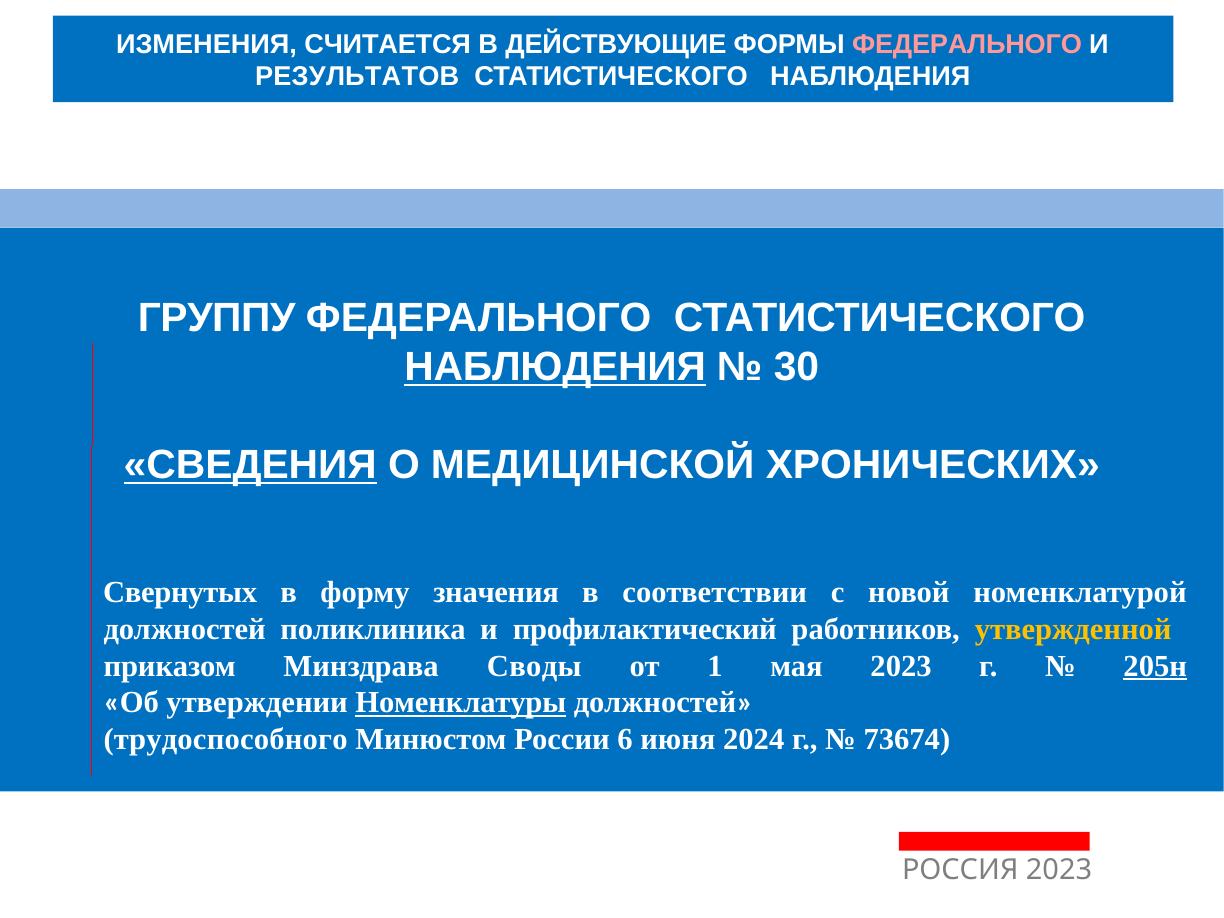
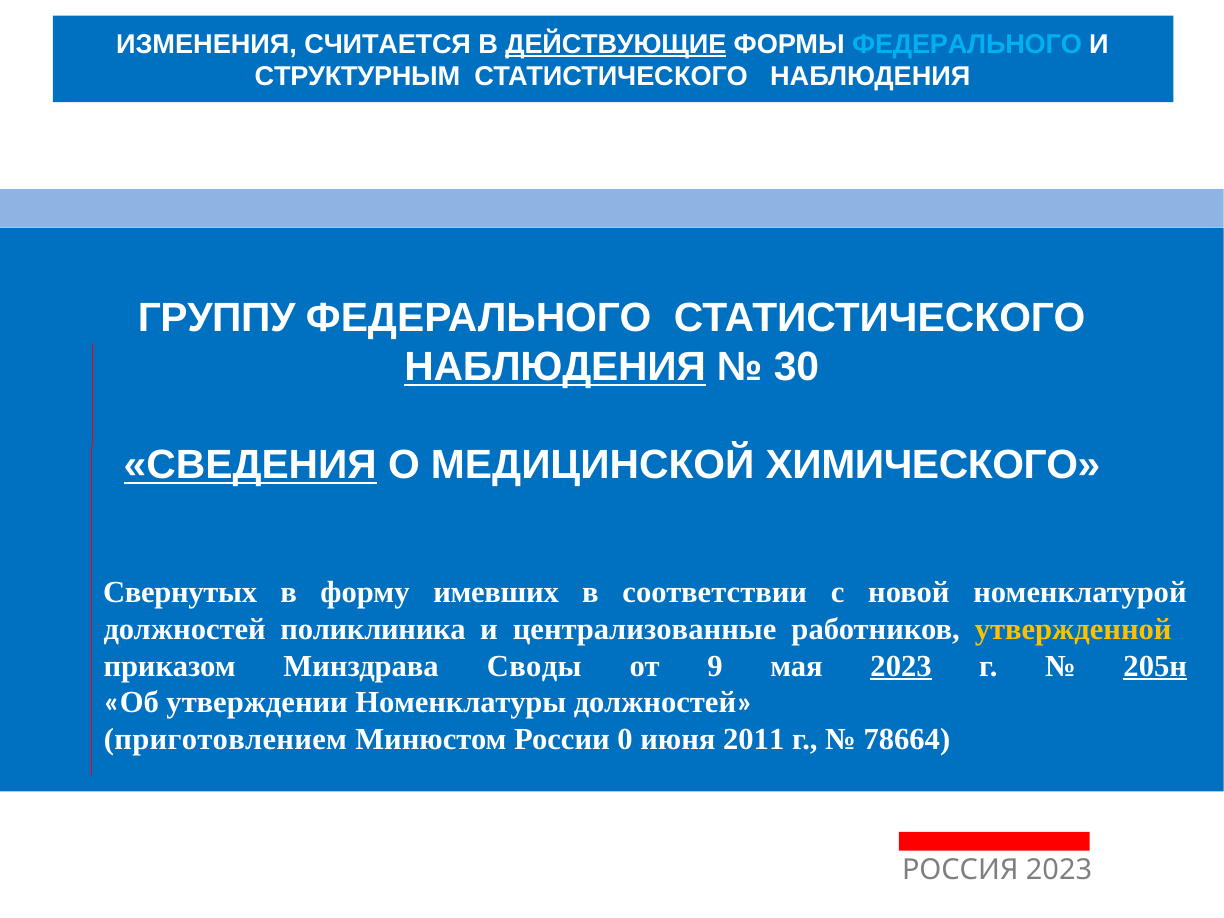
ДЕЙСТВУЮЩИЕ underline: none -> present
ФЕДЕРАЛЬНОГО at (967, 44) colour: pink -> light blue
РЕЗУЛЬТАТОВ: РЕЗУЛЬТАТОВ -> СТРУКТУРНЫМ
ХРОНИЧЕСКИХ: ХРОНИЧЕСКИХ -> ХИМИЧЕСКОГО
значения: значения -> имевших
профилактический: профилактический -> централизованные
1: 1 -> 9
2023 at (901, 666) underline: none -> present
Номенклатуры underline: present -> none
трудоспособного: трудоспособного -> приготовлением
6: 6 -> 0
2024: 2024 -> 2011
73674: 73674 -> 78664
